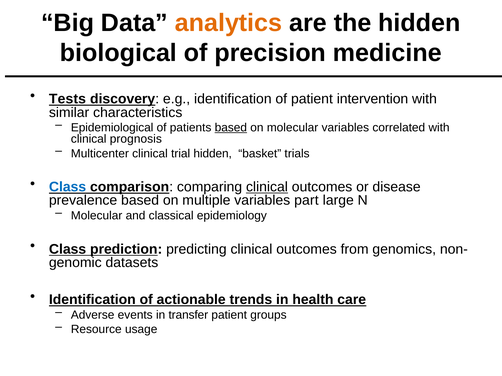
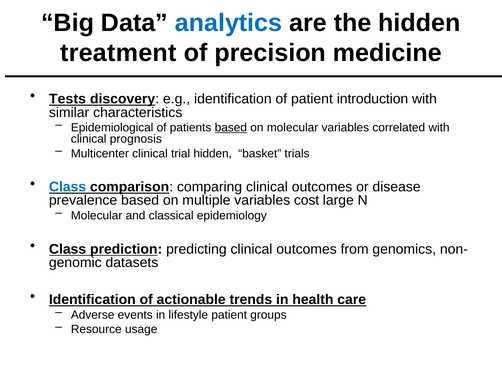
analytics colour: orange -> blue
biological: biological -> treatment
intervention: intervention -> introduction
clinical at (267, 187) underline: present -> none
part: part -> cost
transfer: transfer -> lifestyle
